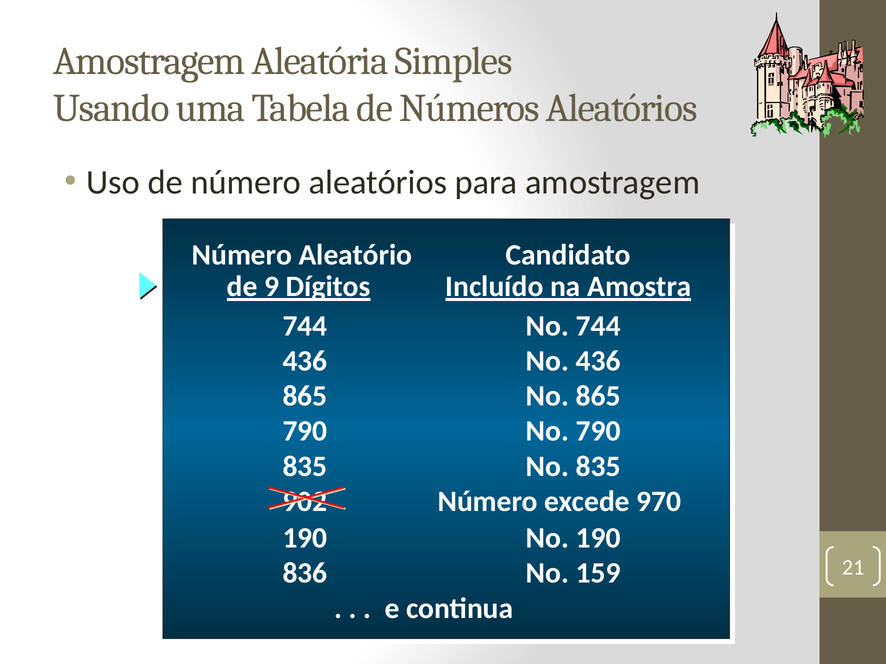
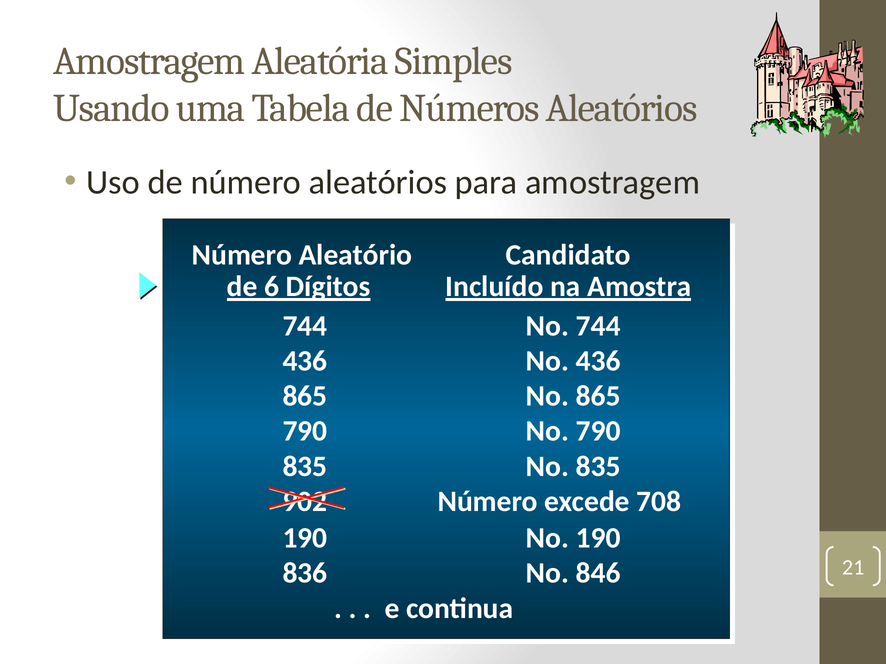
9: 9 -> 6
970: 970 -> 708
159: 159 -> 846
